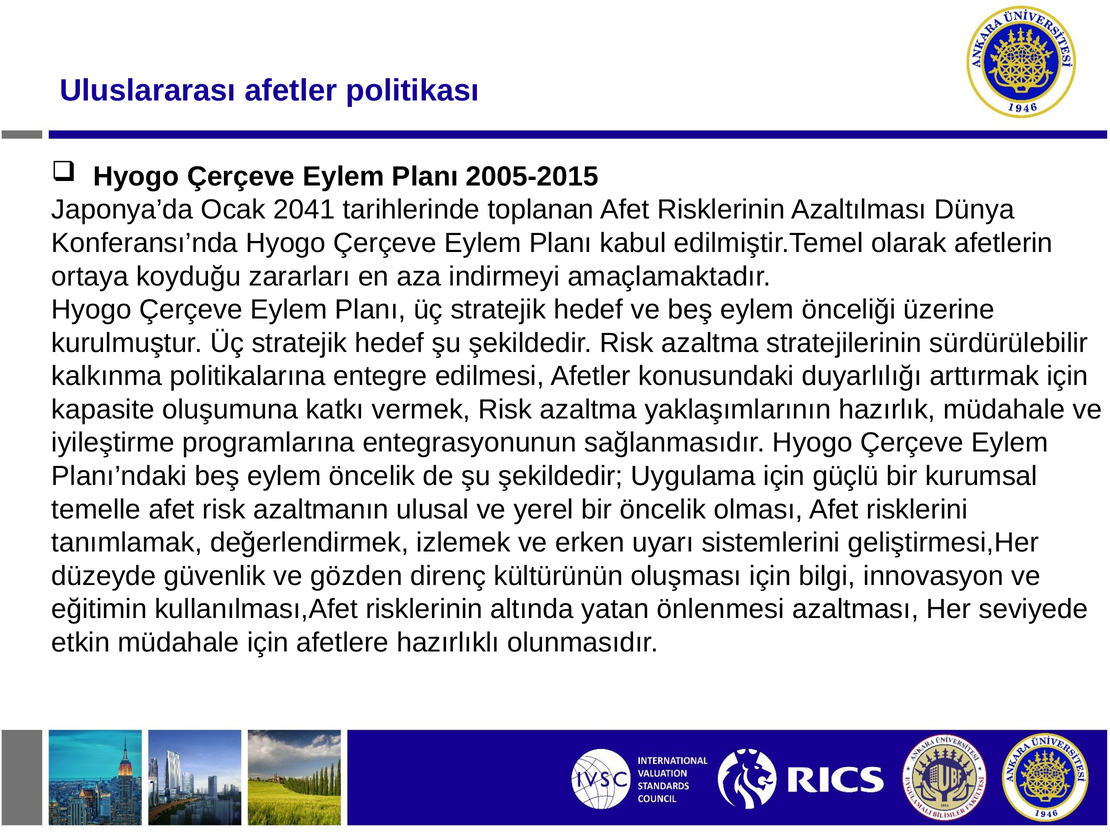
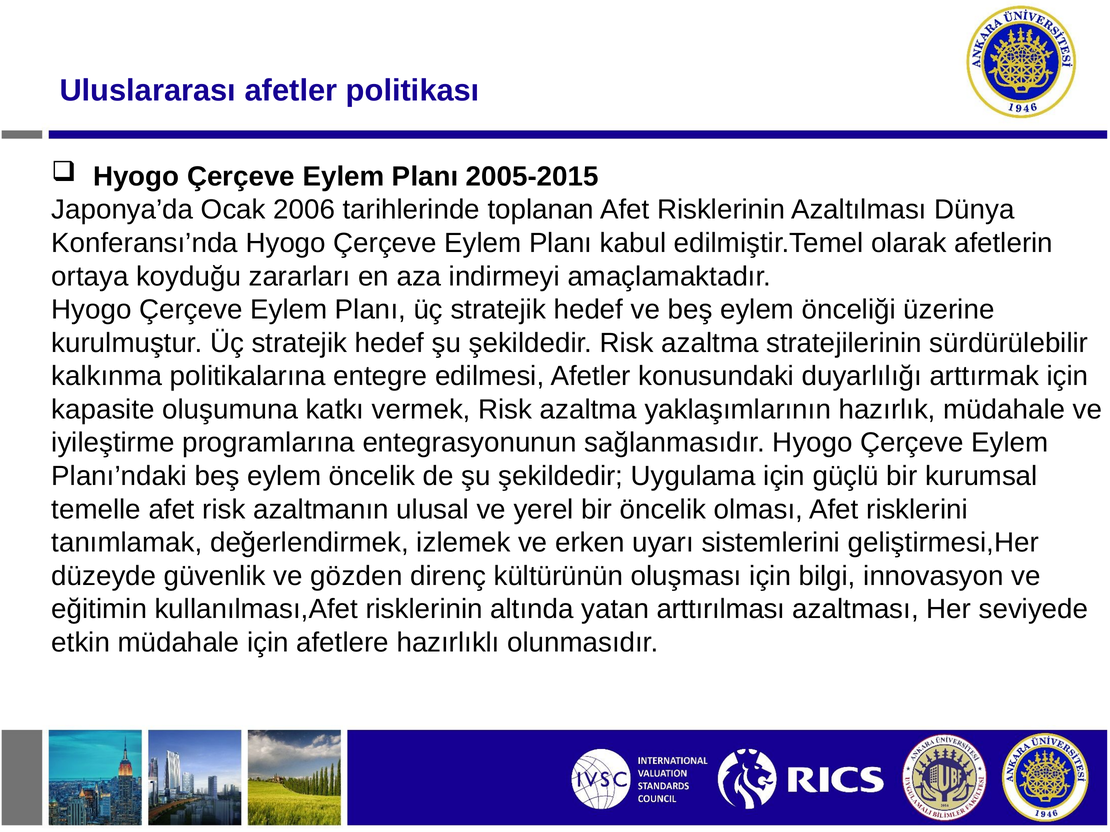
2041: 2041 -> 2006
önlenmesi: önlenmesi -> arttırılması
